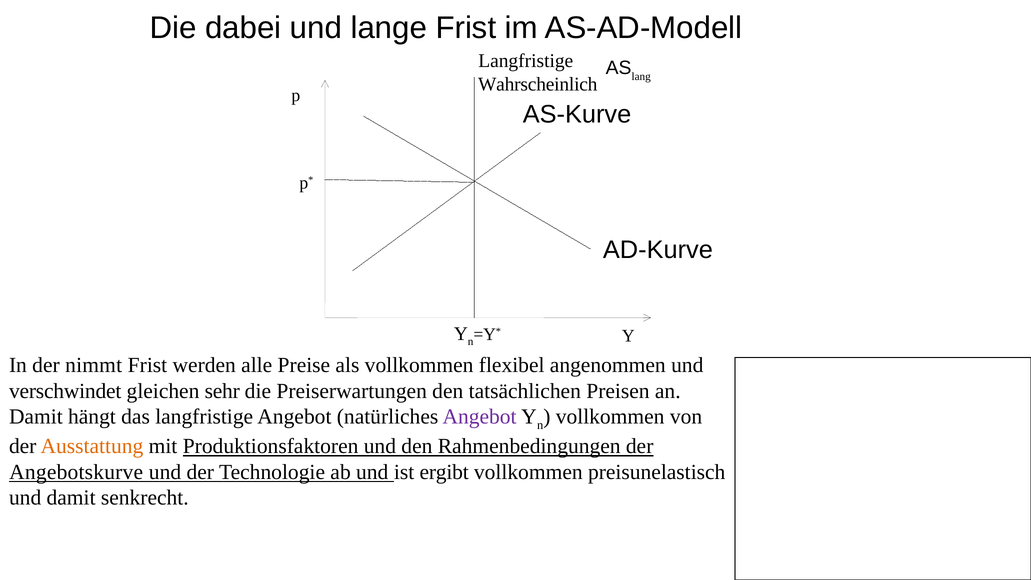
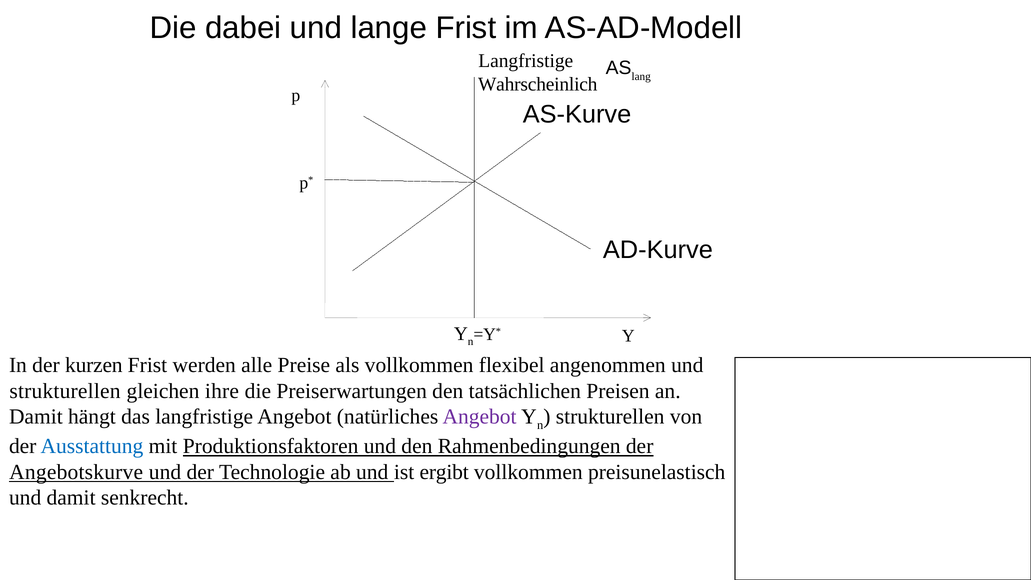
nimmt: nimmt -> kurzen
verschwindet at (65, 391): verschwindet -> strukturellen
sehr: sehr -> ihre
vollkommen at (610, 417): vollkommen -> strukturellen
Ausstattung colour: orange -> blue
